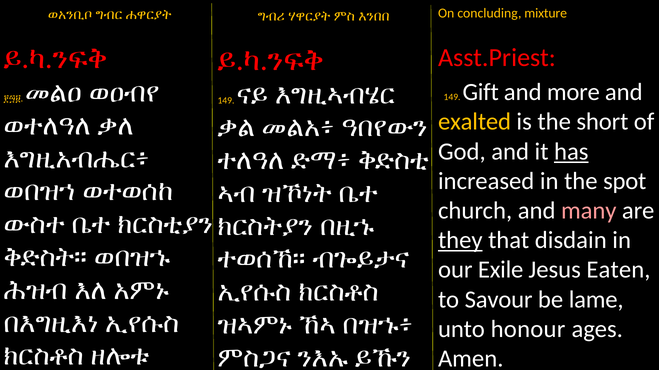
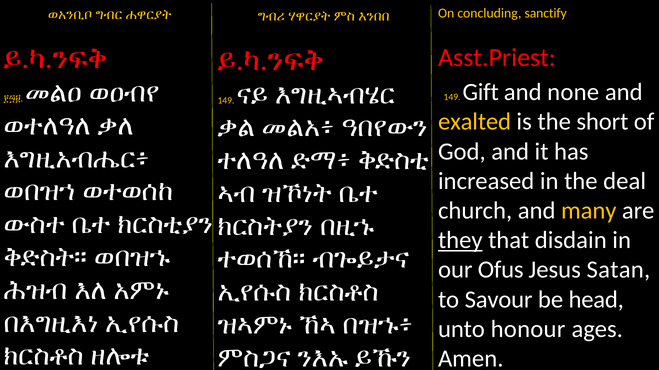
mixture: mixture -> sanctify
more: more -> none
has underline: present -> none
spot: spot -> deal
many colour: pink -> yellow
Exile: Exile -> Ofus
Eaten: Eaten -> Satan
lame: lame -> head
